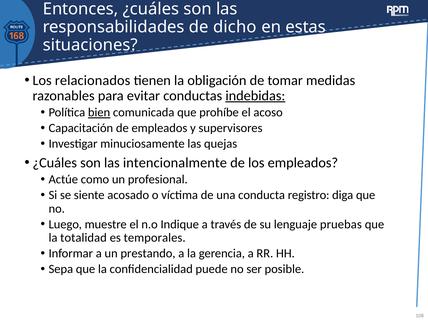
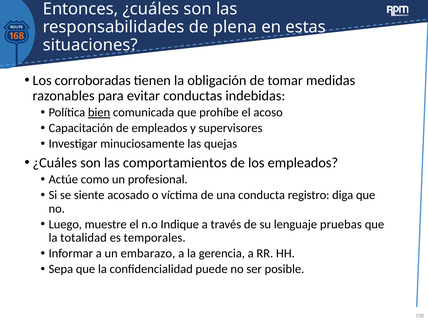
dicho: dicho -> plena
relacionados: relacionados -> corroboradas
indebidas underline: present -> none
intencionalmente: intencionalmente -> comportamientos
prestando: prestando -> embarazo
